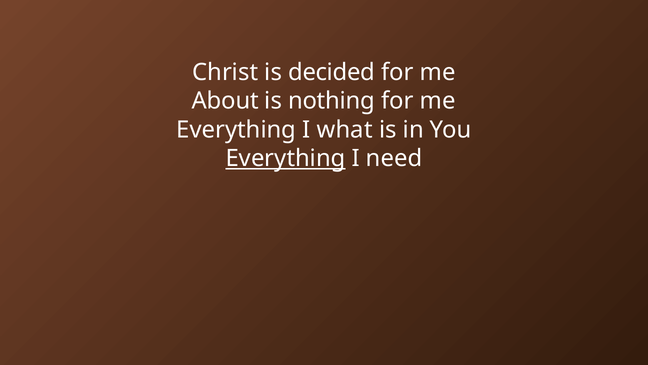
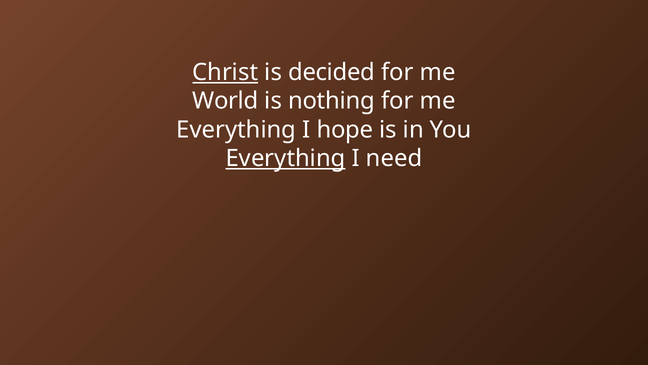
Christ underline: none -> present
About: About -> World
what: what -> hope
